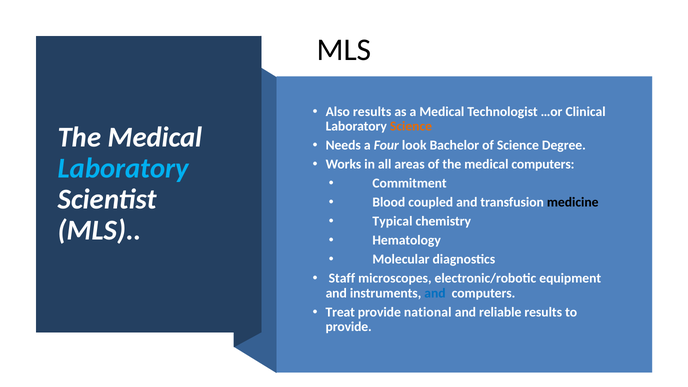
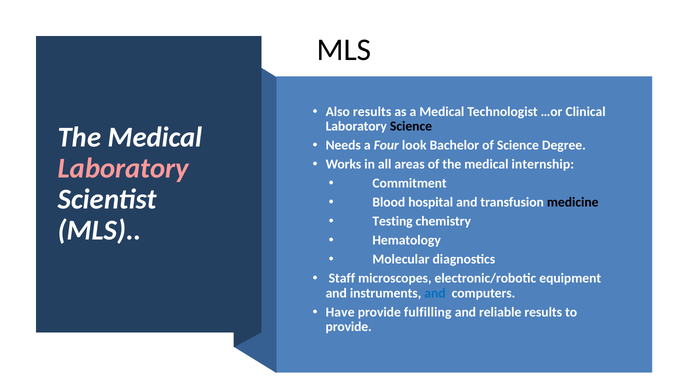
Science at (411, 126) colour: orange -> black
Laboratory at (123, 168) colour: light blue -> pink
medical computers: computers -> internship
coupled: coupled -> hospital
Typical: Typical -> Testing
Treat: Treat -> Have
national: national -> fulfilling
